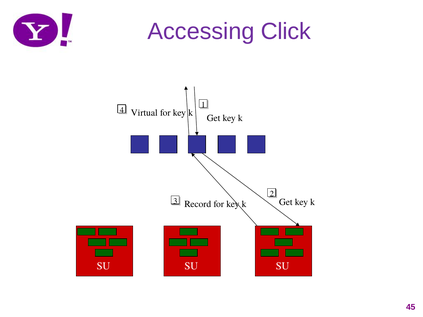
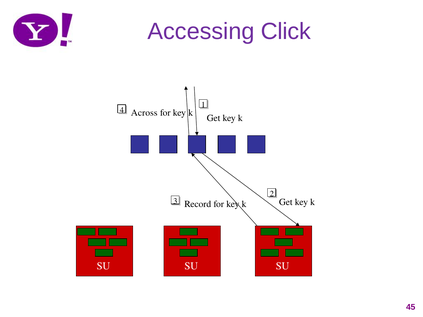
Virtual: Virtual -> Across
